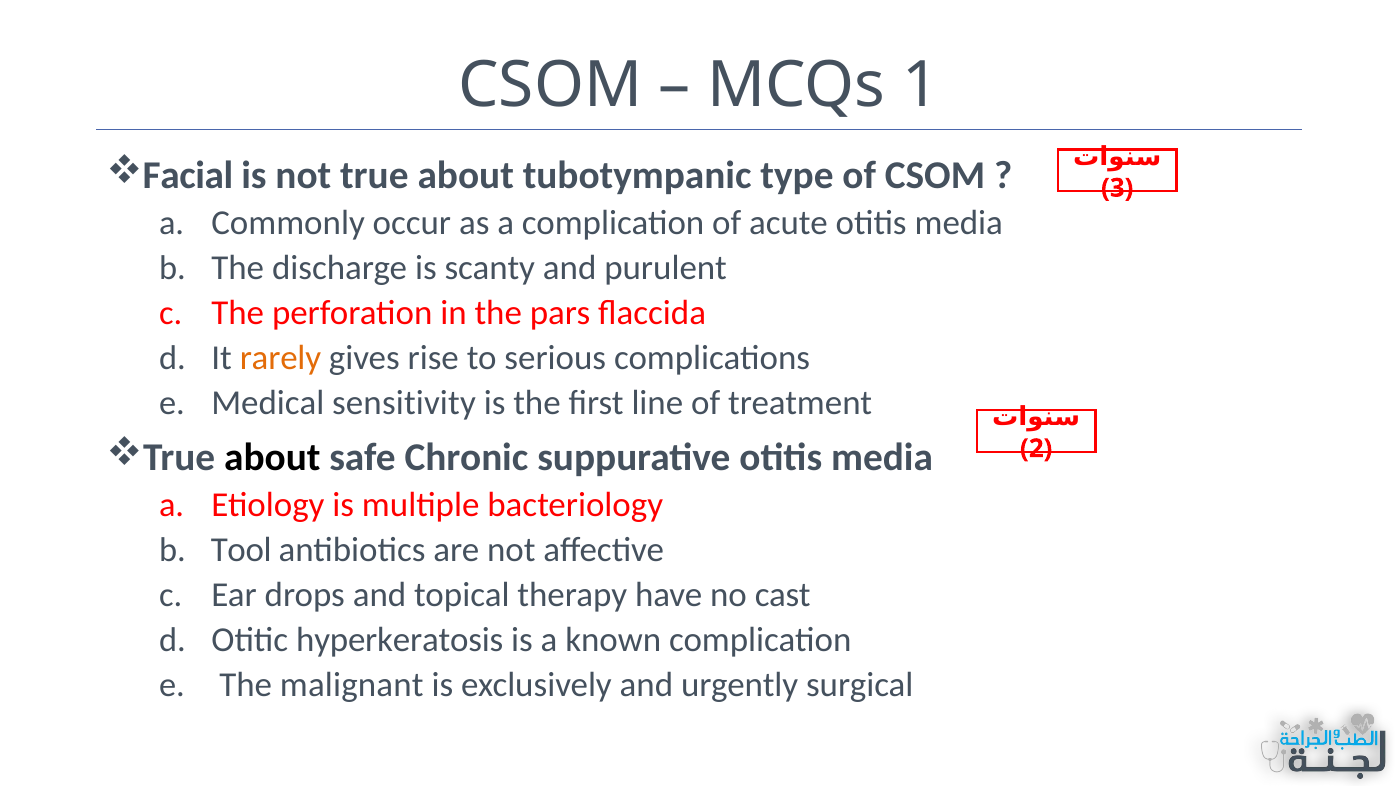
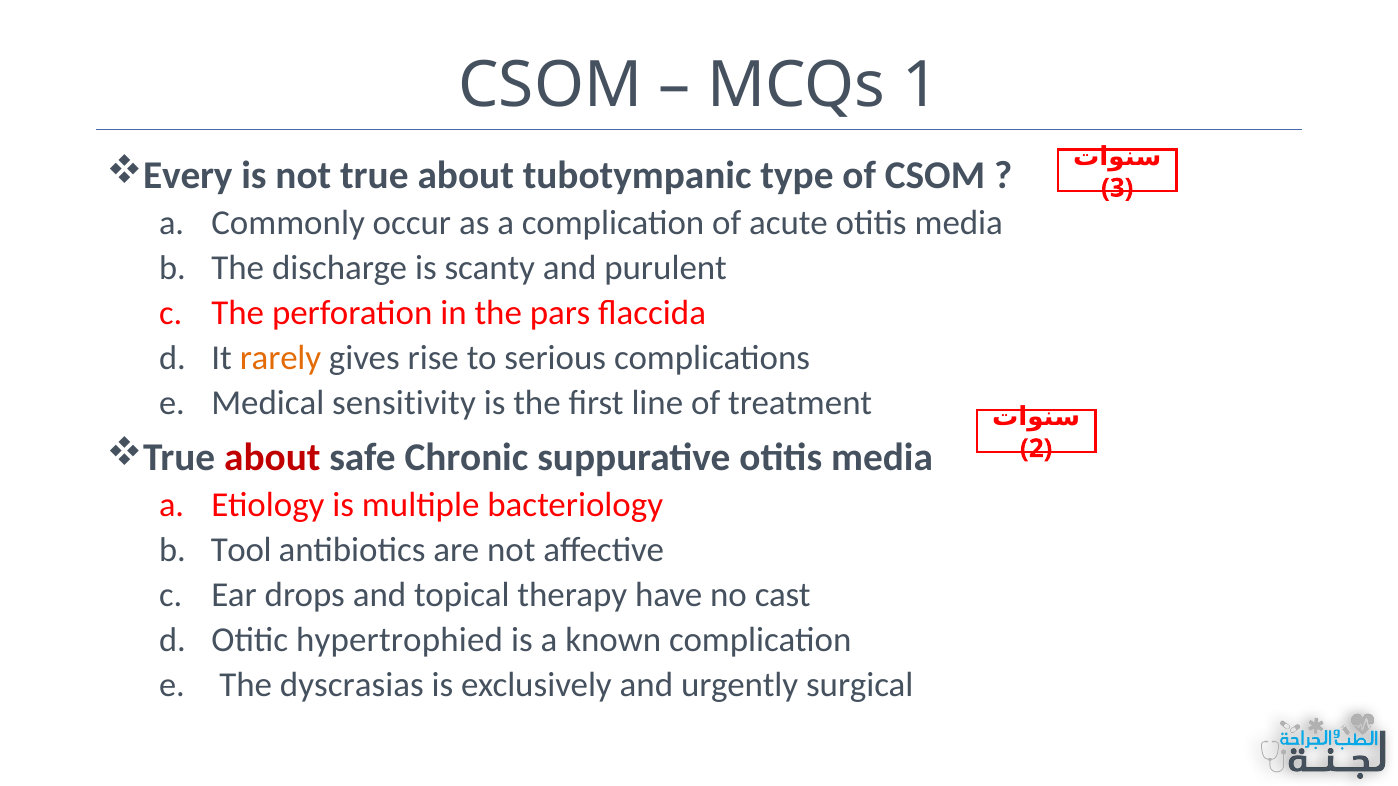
Facial: Facial -> Every
about at (272, 458) colour: black -> red
hyperkeratosis: hyperkeratosis -> hypertrophied
malignant: malignant -> dyscrasias
